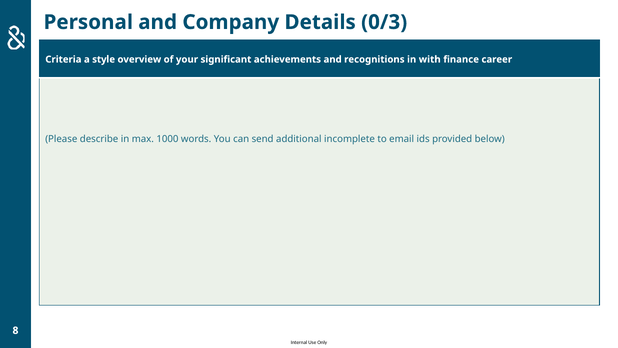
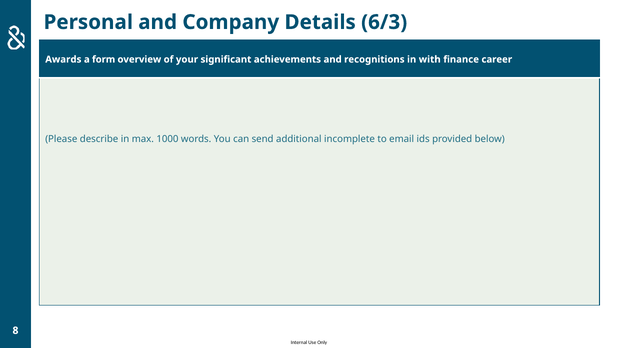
0/3: 0/3 -> 6/3
Criteria: Criteria -> Awards
style: style -> form
